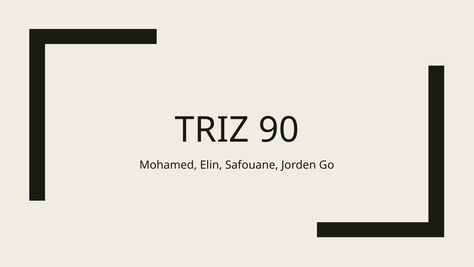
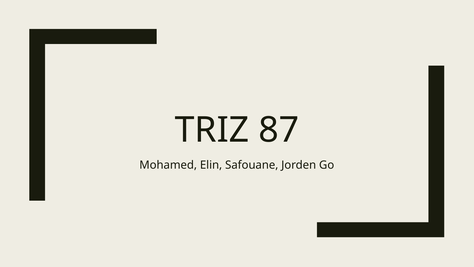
90: 90 -> 87
